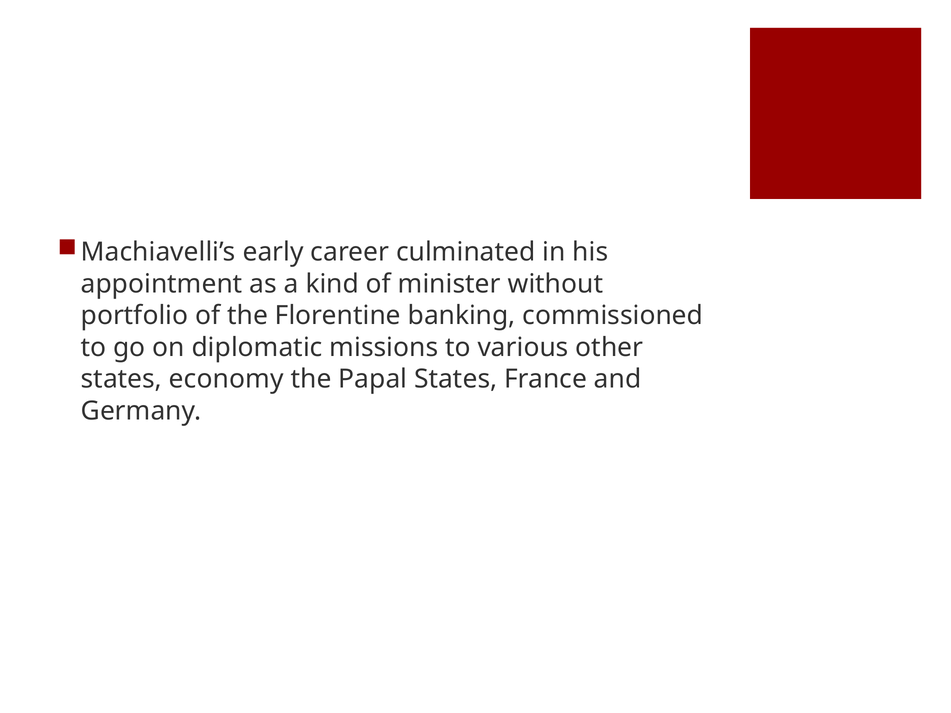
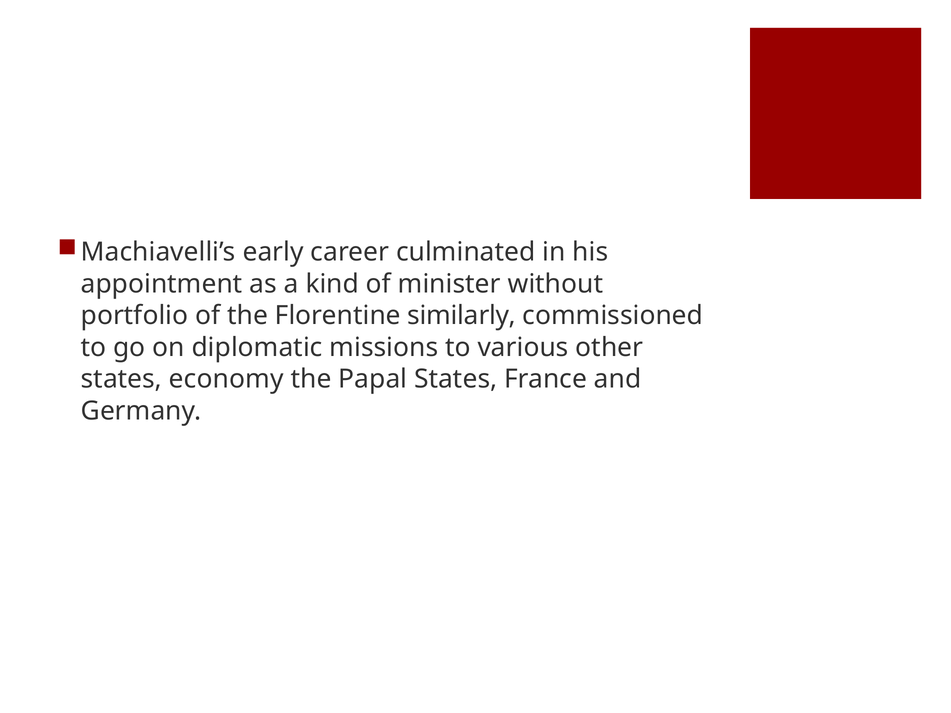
banking: banking -> similarly
